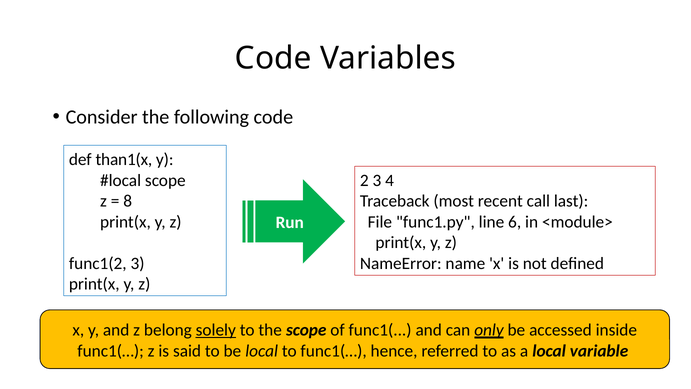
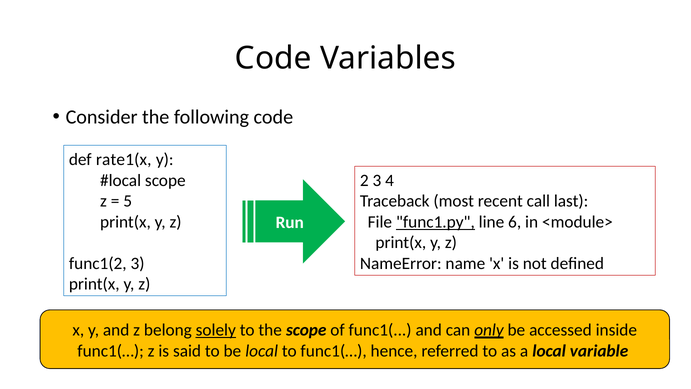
than1(x: than1(x -> rate1(x
8: 8 -> 5
func1.py underline: none -> present
